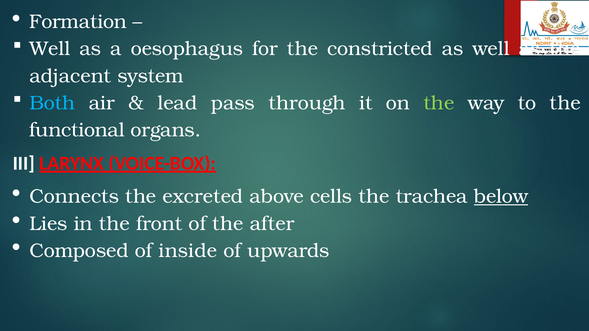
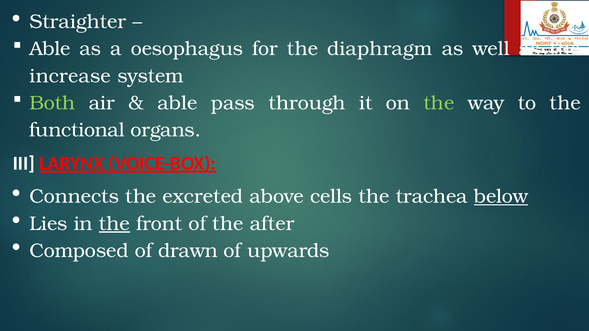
Formation: Formation -> Straighter
Well at (50, 49): Well -> Able
constricted: constricted -> diaphragm
adjacent: adjacent -> increase
Both colour: light blue -> light green
lead at (177, 103): lead -> able
the at (114, 224) underline: none -> present
inside: inside -> drawn
